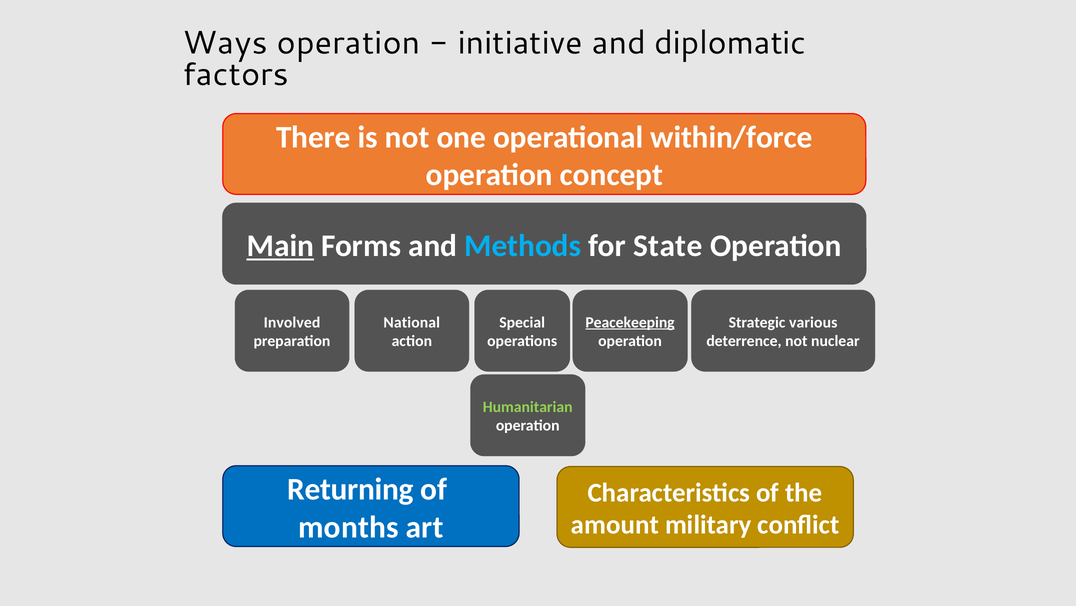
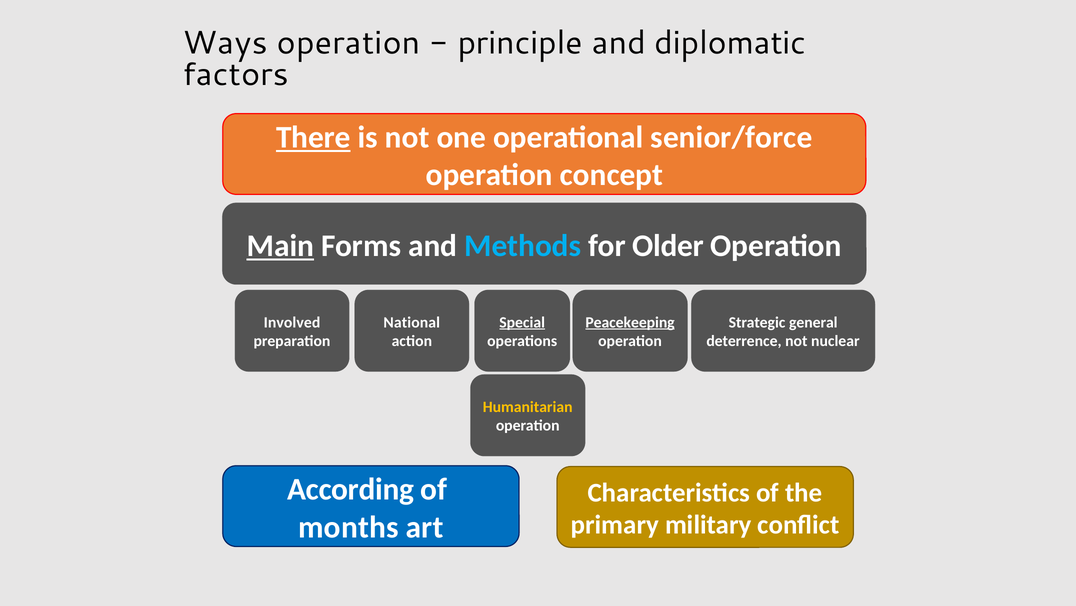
initiative: initiative -> principle
There underline: none -> present
within/force: within/force -> senior/force
State: State -> Older
Special underline: none -> present
various: various -> general
Humanitarian colour: light green -> yellow
Returning: Returning -> According
amount: amount -> primary
